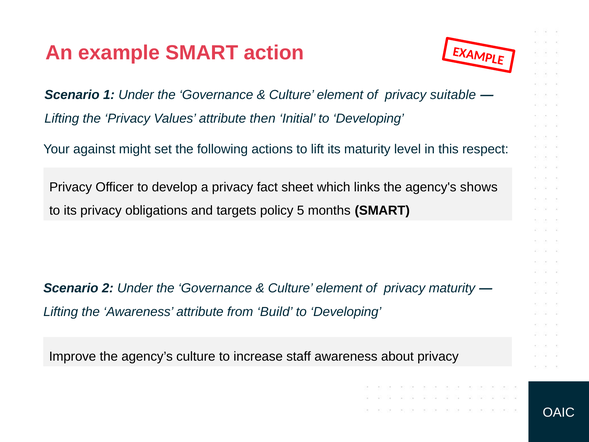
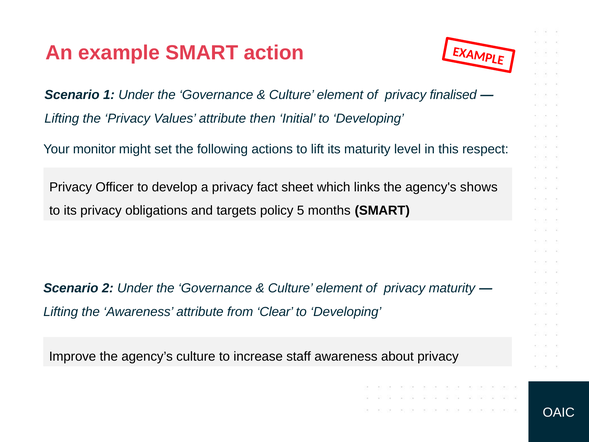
suitable: suitable -> finalised
against: against -> monitor
Build: Build -> Clear
